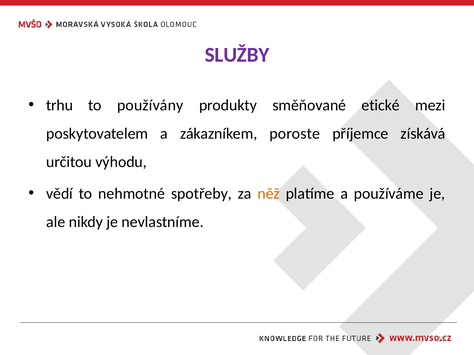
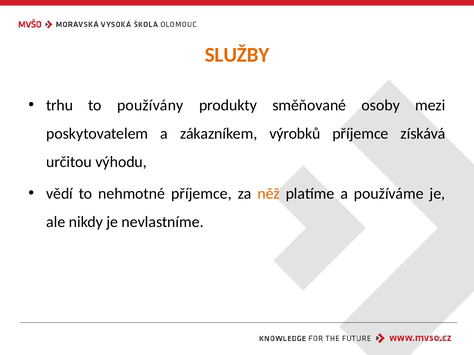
SLUŽBY colour: purple -> orange
etické: etické -> osoby
poroste: poroste -> výrobků
nehmotné spotřeby: spotřeby -> příjemce
